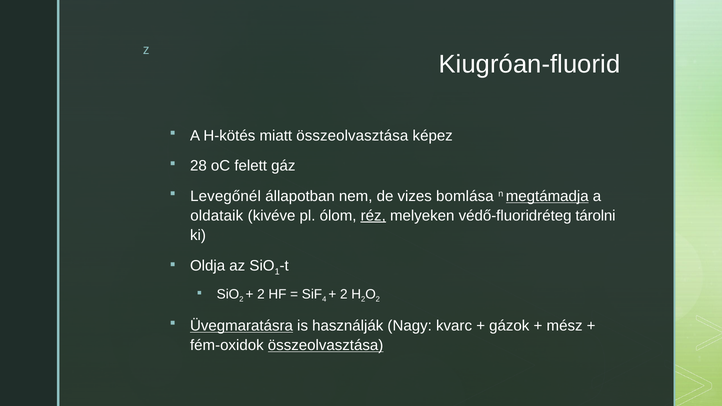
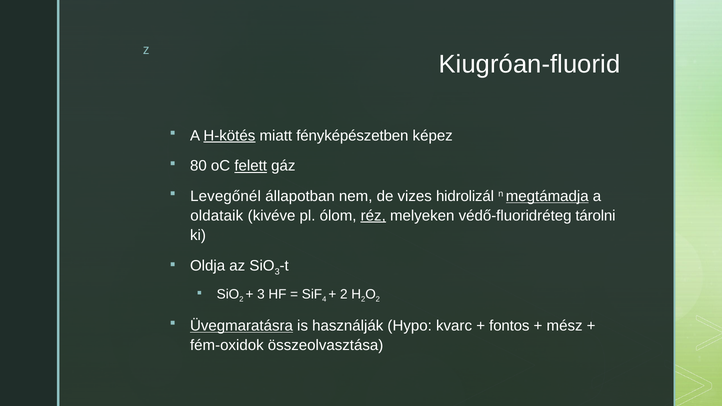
H-kötés underline: none -> present
miatt összeolvasztása: összeolvasztása -> fényképészetben
28: 28 -> 80
felett underline: none -> present
bomlása: bomlása -> hidrolizál
1 at (277, 272): 1 -> 3
2 at (261, 294): 2 -> 3
Nagy: Nagy -> Hypo
gázok: gázok -> fontos
összeolvasztása at (326, 345) underline: present -> none
